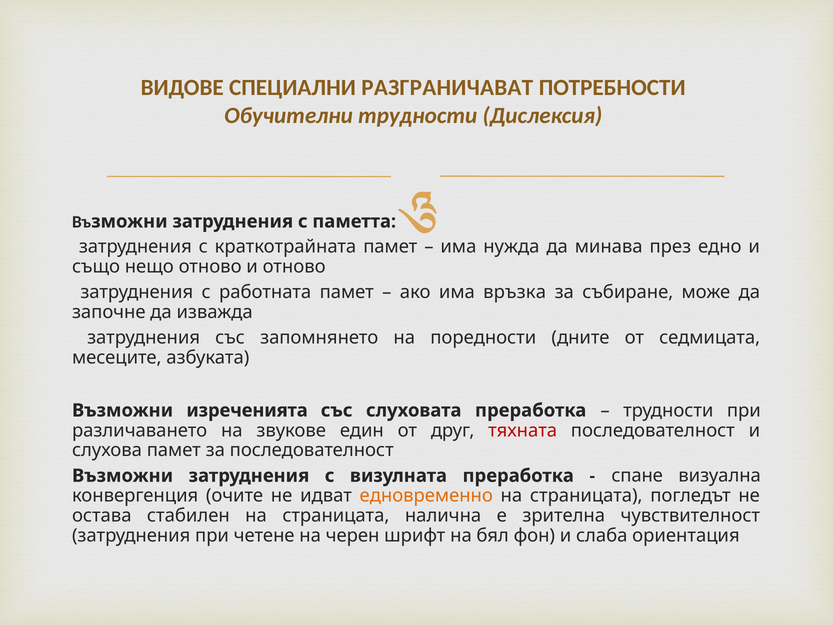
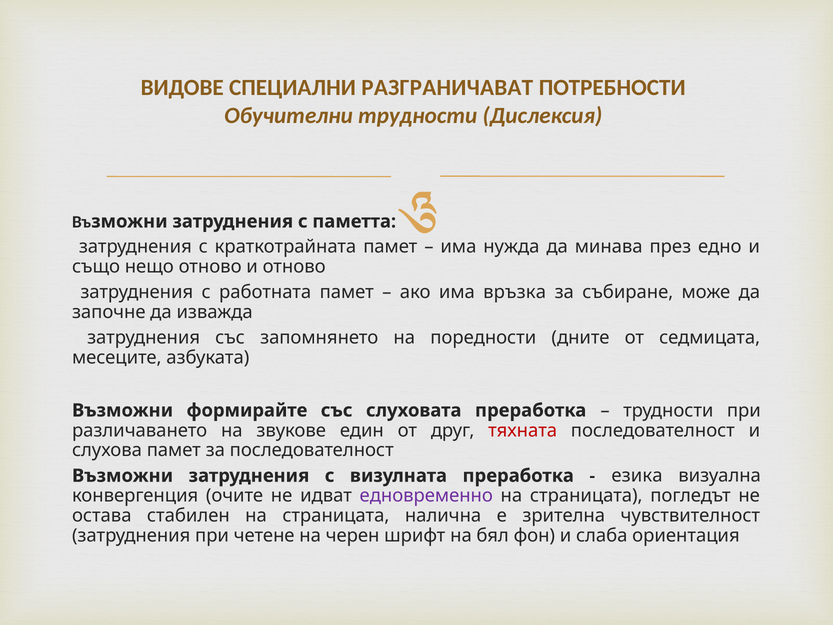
изреченията: изреченията -> формирайте
спане: спане -> езика
едновременно colour: orange -> purple
